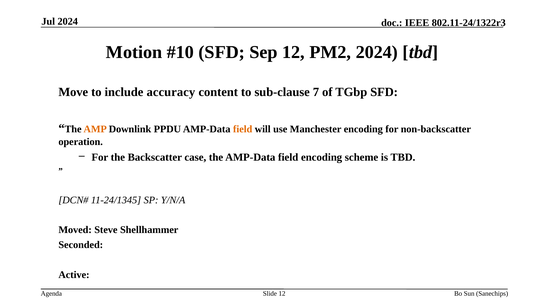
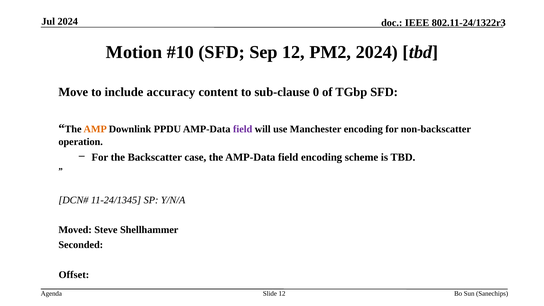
7: 7 -> 0
field at (243, 129) colour: orange -> purple
Active: Active -> Offset
